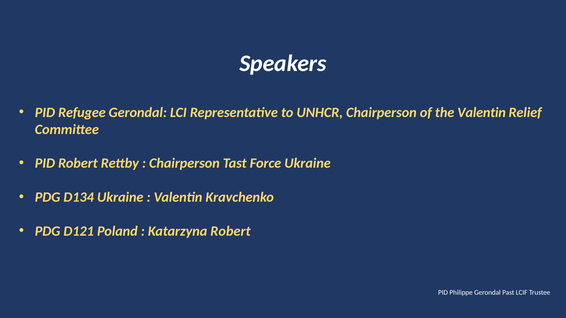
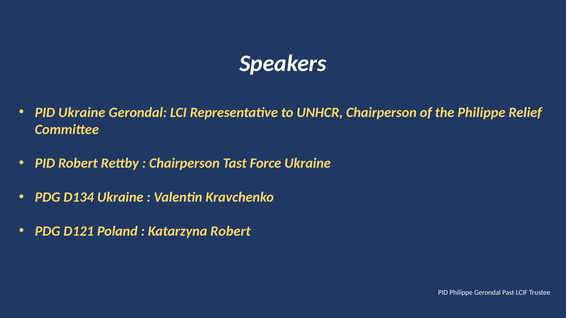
PID Refugee: Refugee -> Ukraine
the Valentin: Valentin -> Philippe
